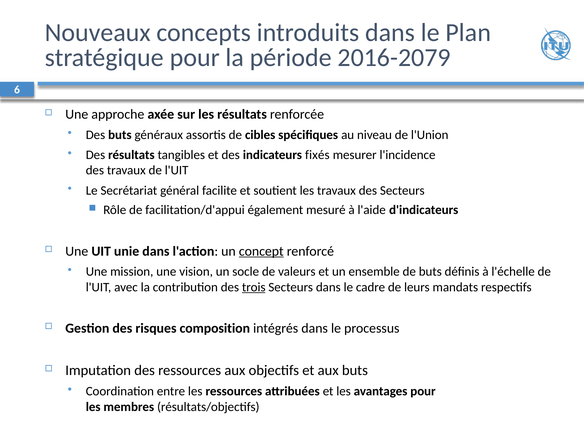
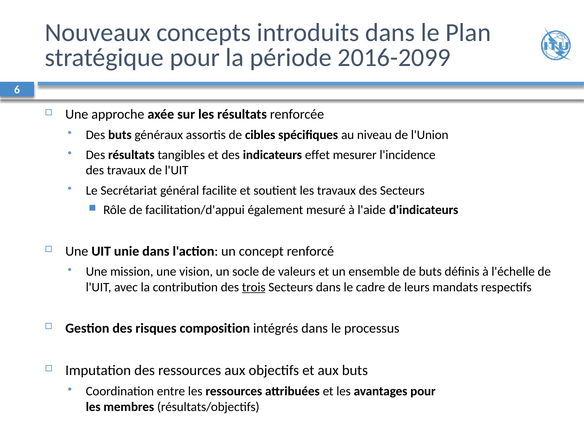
2016-2079: 2016-2079 -> 2016-2099
fixés: fixés -> effet
concept underline: present -> none
